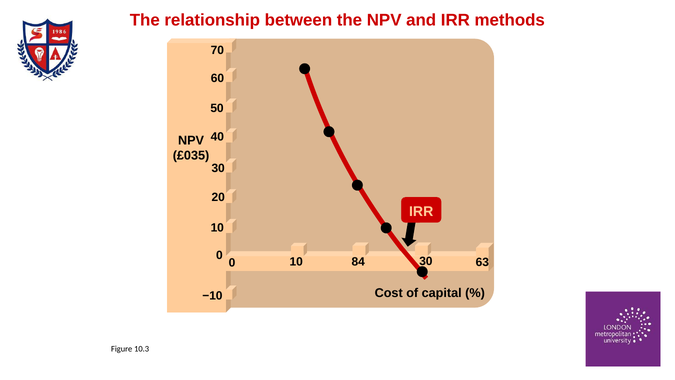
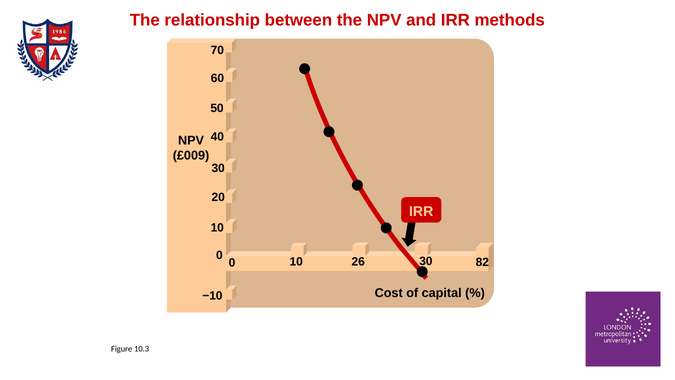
£035: £035 -> £009
84: 84 -> 26
63: 63 -> 82
